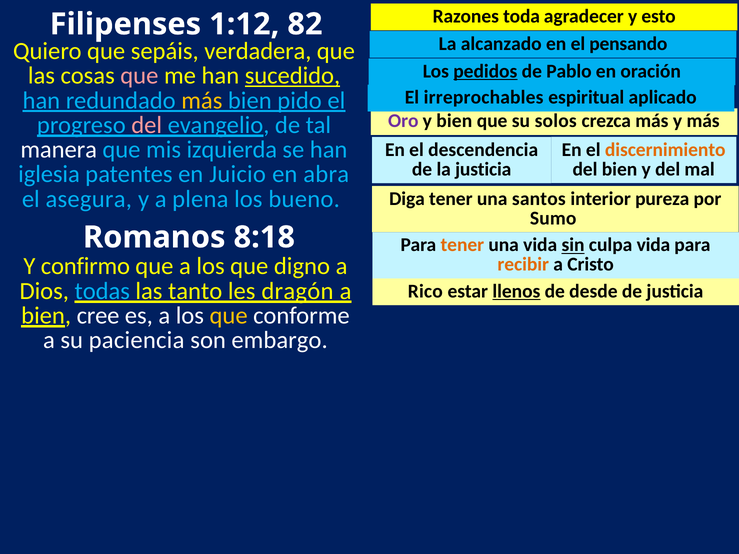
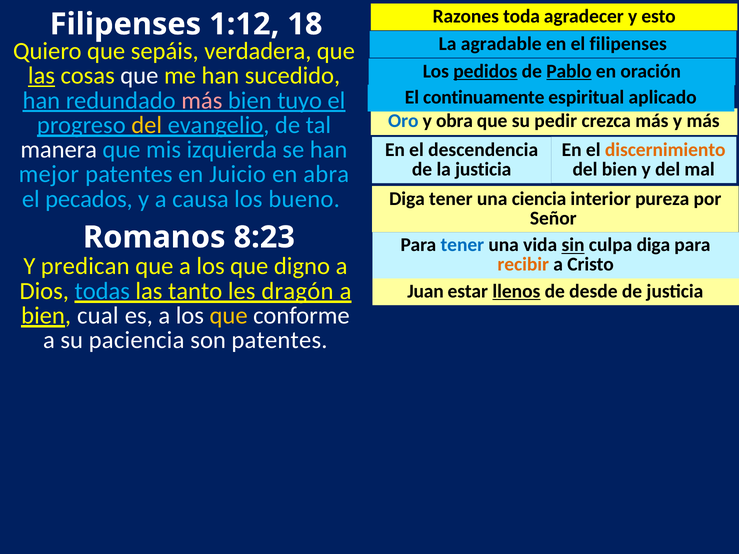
82: 82 -> 18
alcanzado: alcanzado -> agradable
el pensando: pensando -> filipenses
Pablo underline: none -> present
las at (41, 76) underline: none -> present
que at (139, 76) colour: pink -> white
sucedido underline: present -> none
irreprochables: irreprochables -> continuamente
más at (202, 100) colour: yellow -> pink
pido: pido -> tuyo
Oro colour: purple -> blue
y bien: bien -> obra
solos: solos -> pedir
del at (147, 125) colour: pink -> yellow
iglesia: iglesia -> mejor
asegura: asegura -> pecados
plena: plena -> causa
santos: santos -> ciencia
Sumo: Sumo -> Señor
8:18: 8:18 -> 8:23
tener at (462, 245) colour: orange -> blue
culpa vida: vida -> diga
confirmo: confirmo -> predican
Rico: Rico -> Juan
cree: cree -> cual
son embargo: embargo -> patentes
